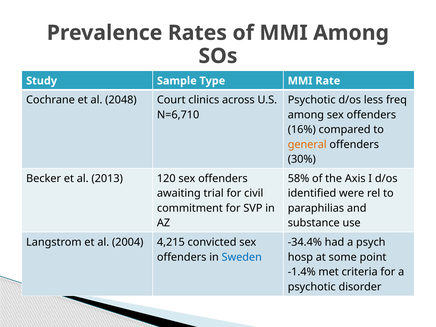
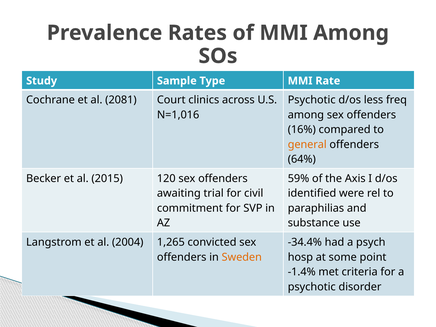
2048: 2048 -> 2081
N=6,710: N=6,710 -> N=1,016
30%: 30% -> 64%
2013: 2013 -> 2015
58%: 58% -> 59%
4,215: 4,215 -> 1,265
Sweden colour: blue -> orange
